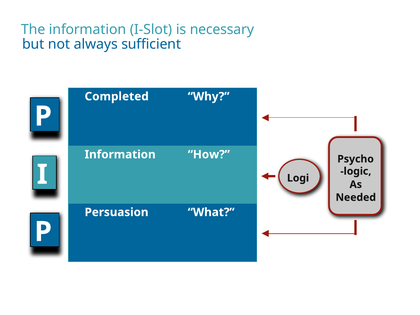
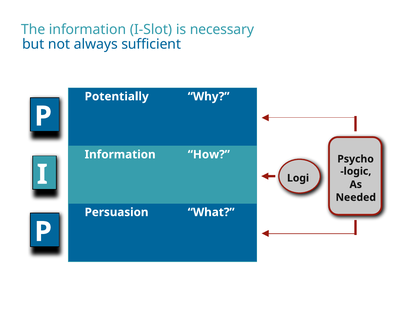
Completed: Completed -> Potentially
